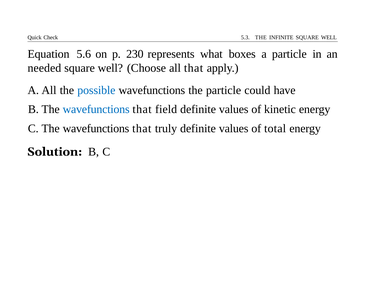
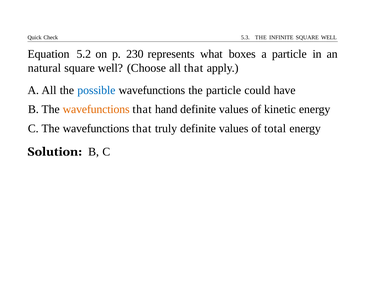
5.6: 5.6 -> 5.2
needed: needed -> natural
wavefunctions at (96, 109) colour: blue -> orange
field: field -> hand
